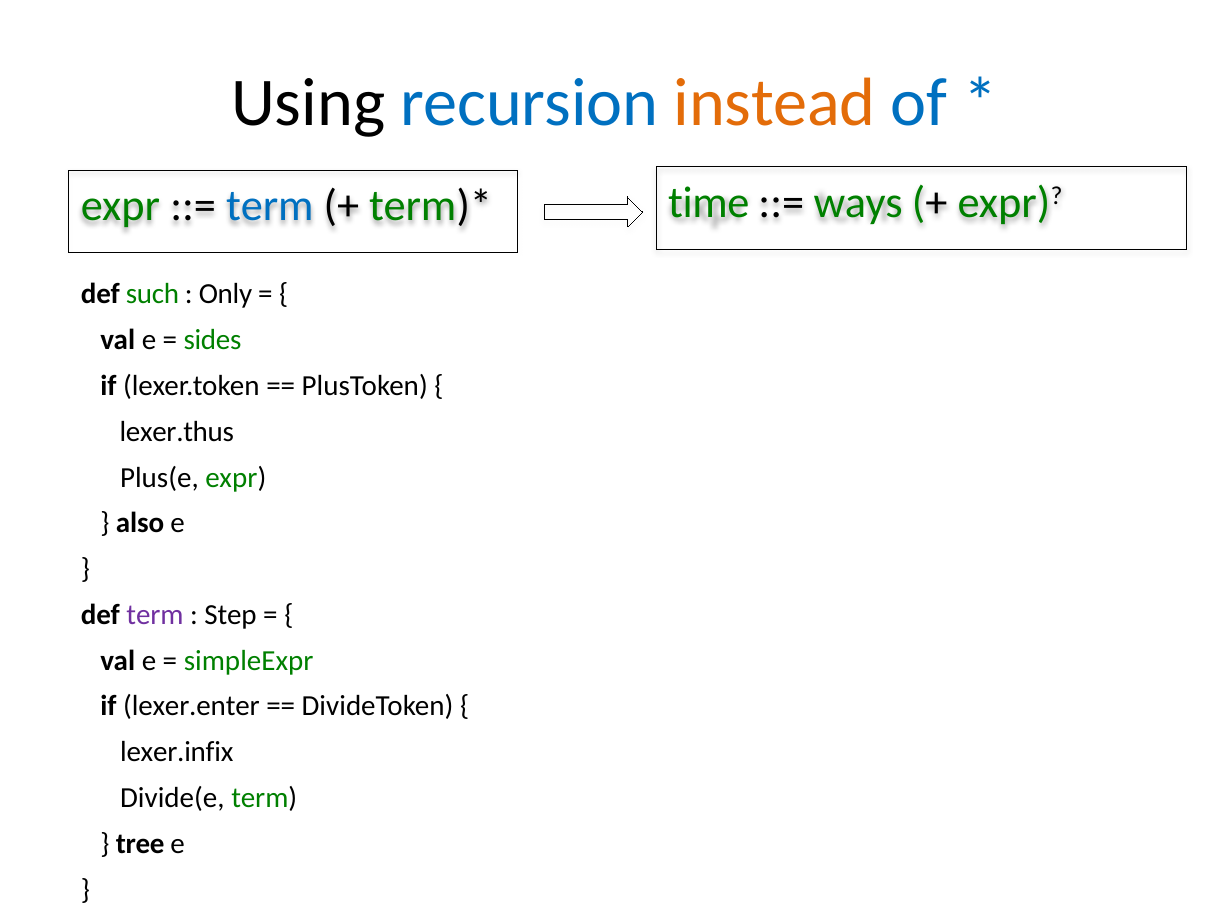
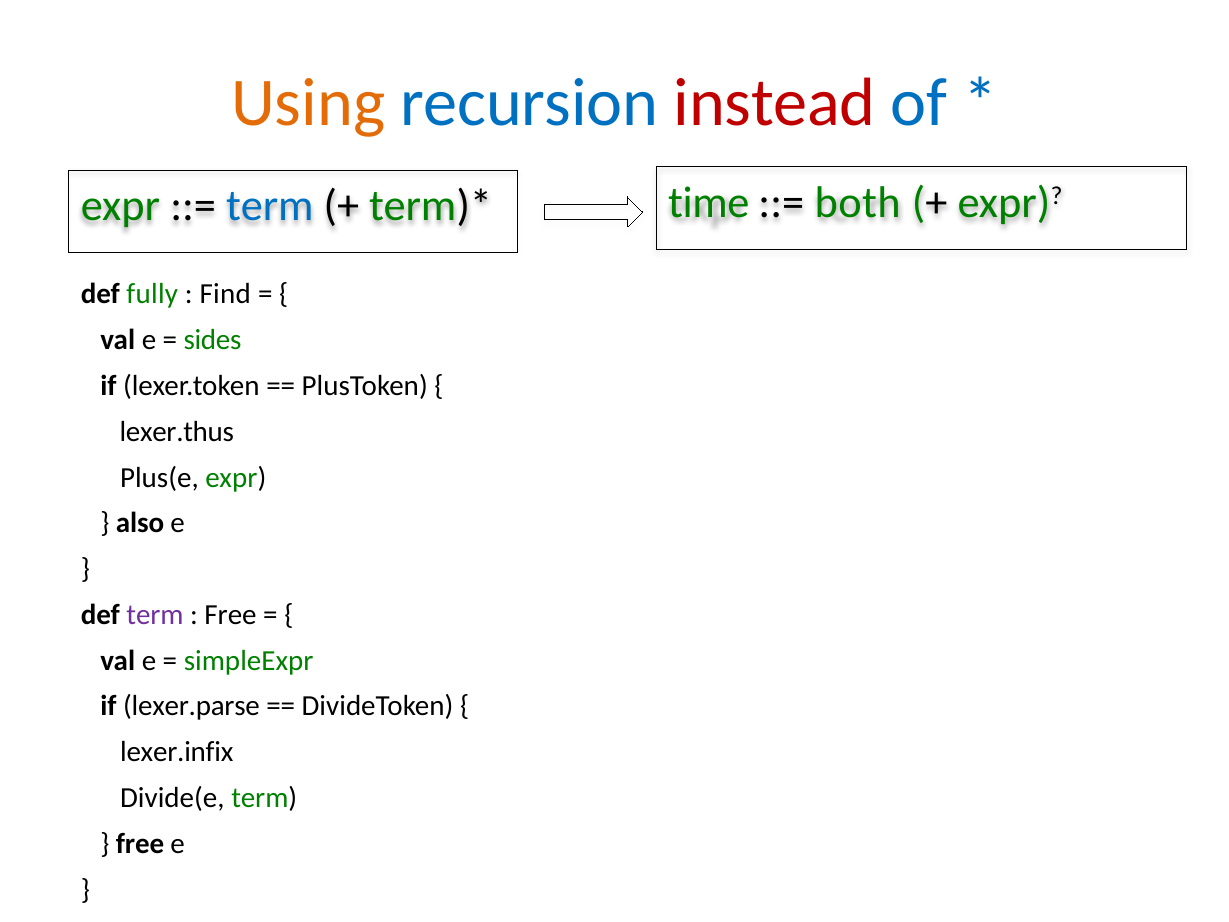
Using colour: black -> orange
instead colour: orange -> red
ways: ways -> both
such: such -> fully
Only: Only -> Find
Step at (231, 615): Step -> Free
lexer.enter: lexer.enter -> lexer.parse
tree at (140, 844): tree -> free
